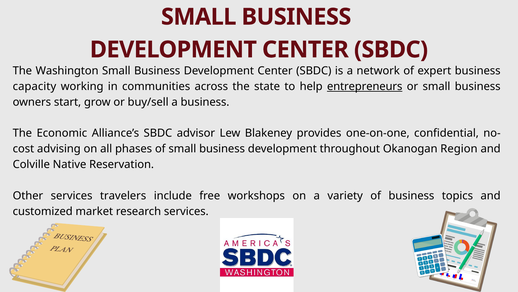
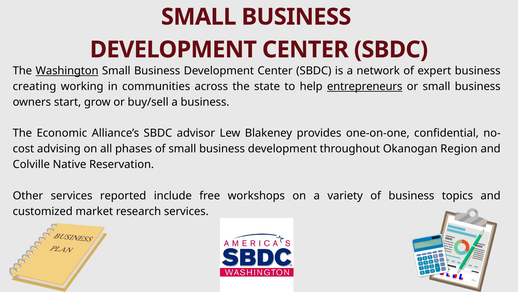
Washington underline: none -> present
capacity: capacity -> creating
travelers: travelers -> reported
